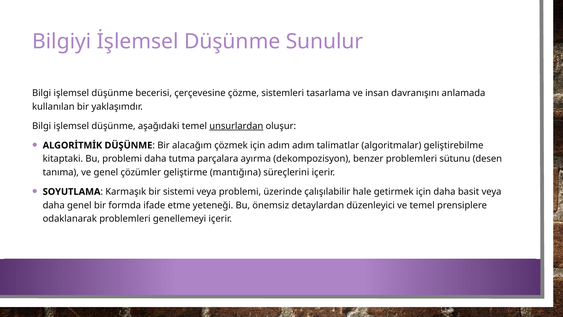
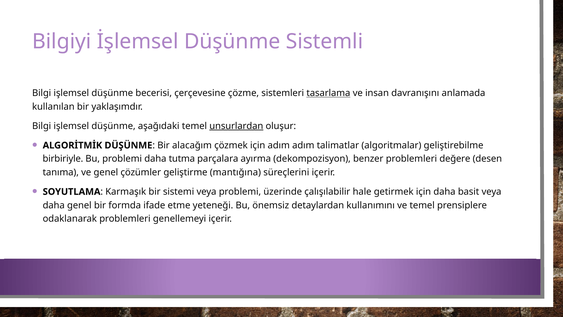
Sunulur: Sunulur -> Sistemli
tasarlama underline: none -> present
kitaptaki: kitaptaki -> birbiriyle
sütunu: sütunu -> değere
düzenleyici: düzenleyici -> kullanımını
